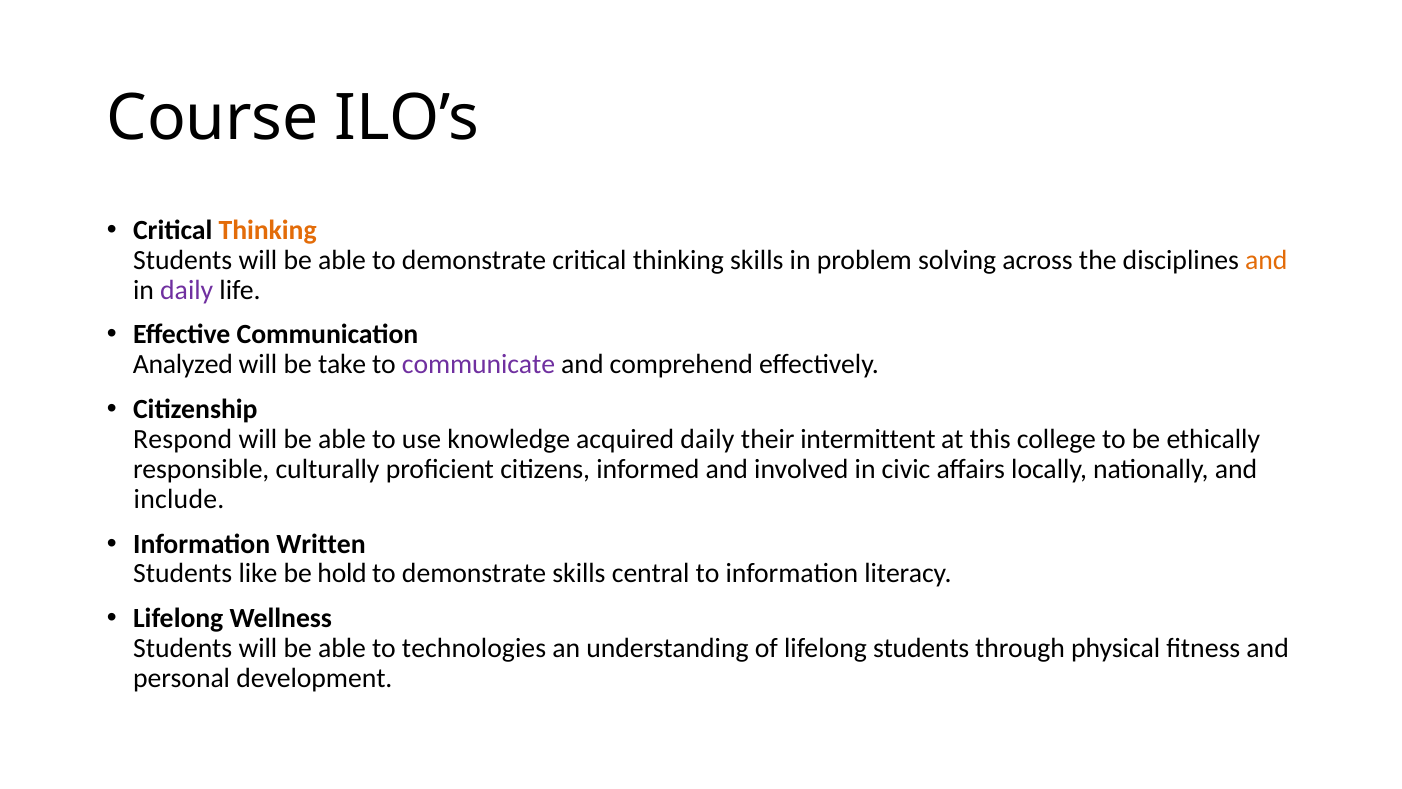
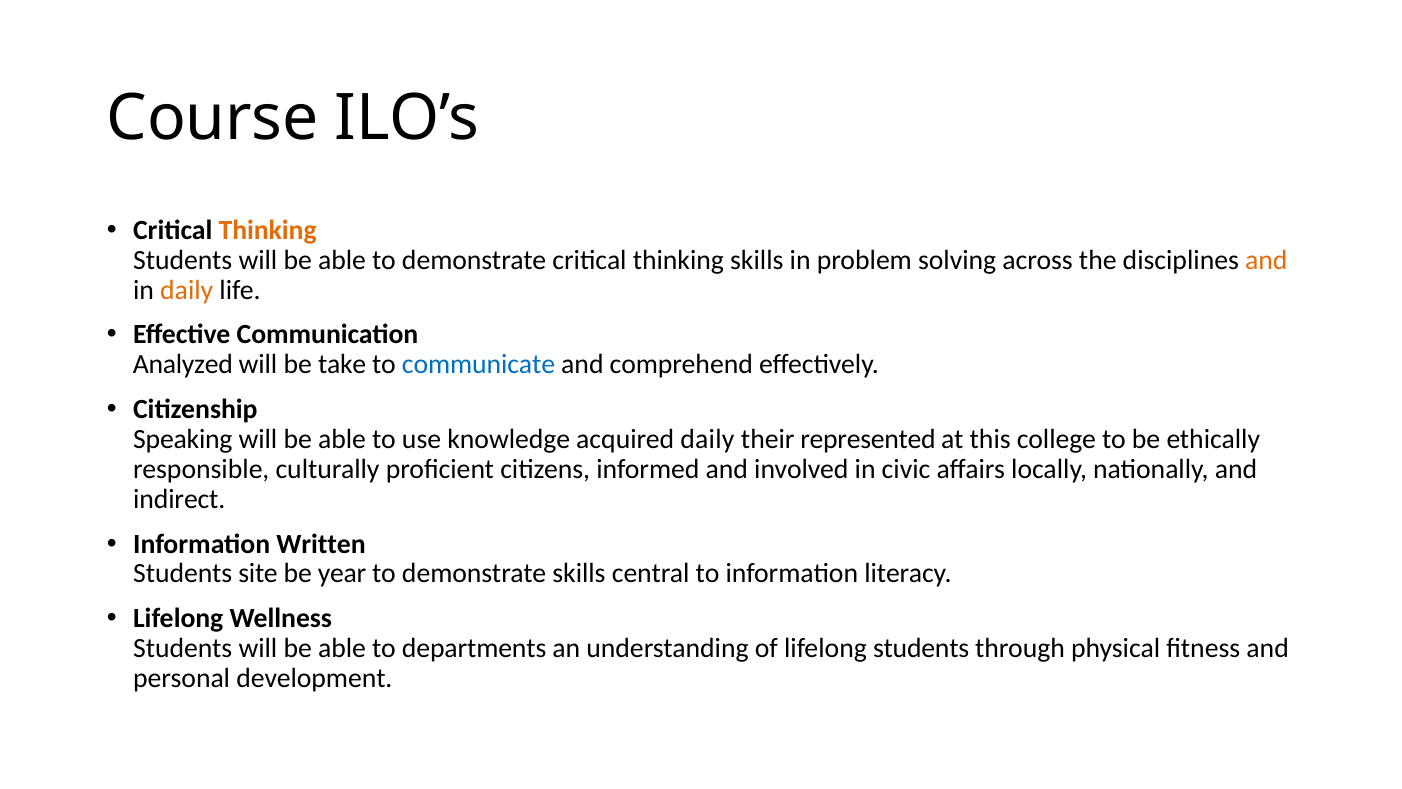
daily at (187, 290) colour: purple -> orange
communicate colour: purple -> blue
Respond: Respond -> Speaking
intermittent: intermittent -> represented
include: include -> indirect
like: like -> site
hold: hold -> year
technologies: technologies -> departments
